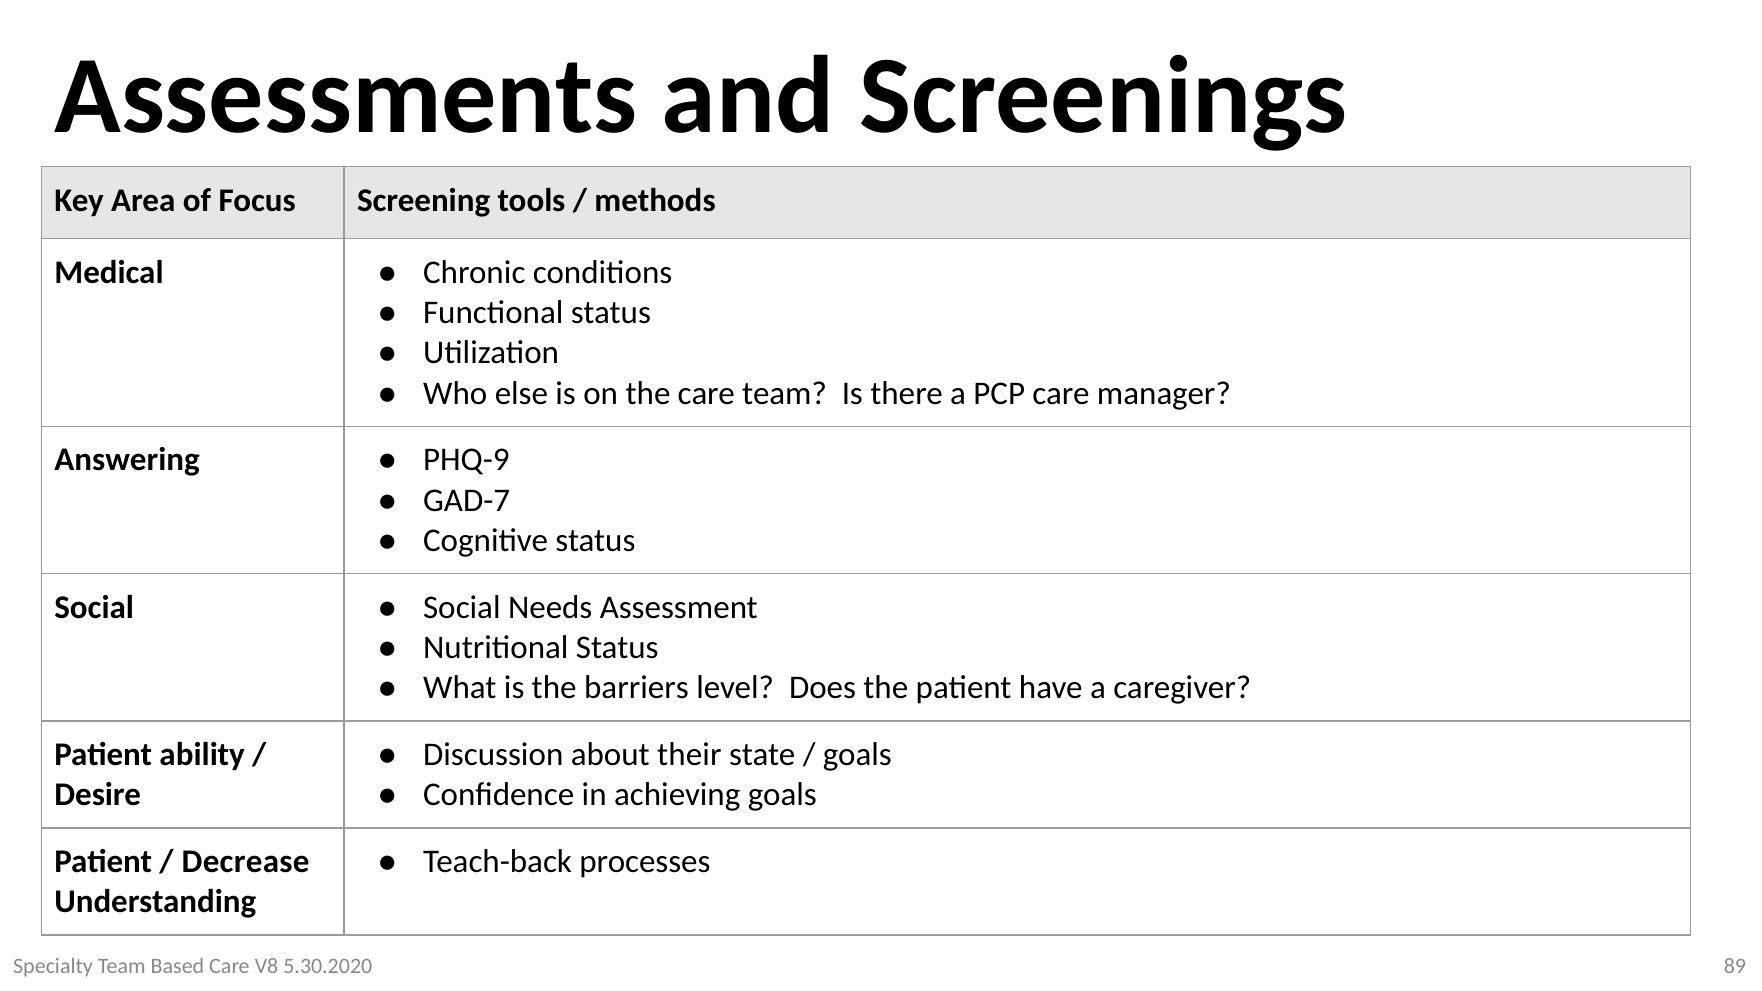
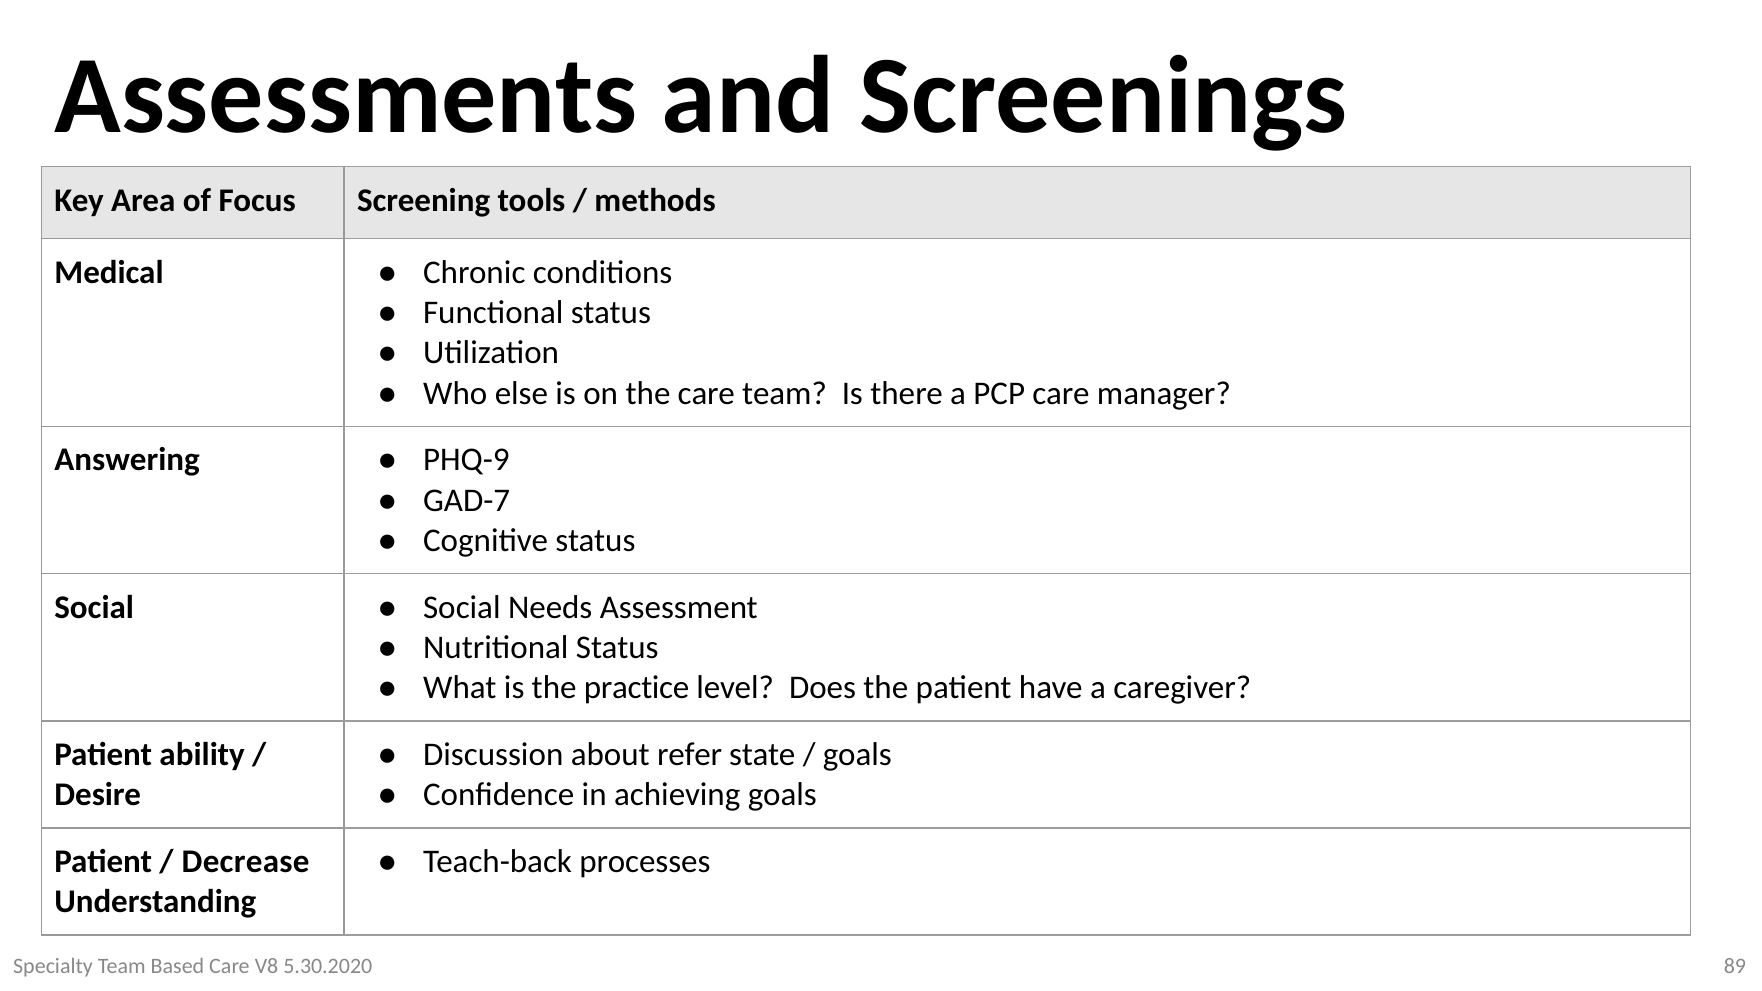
barriers: barriers -> practice
their: their -> refer
